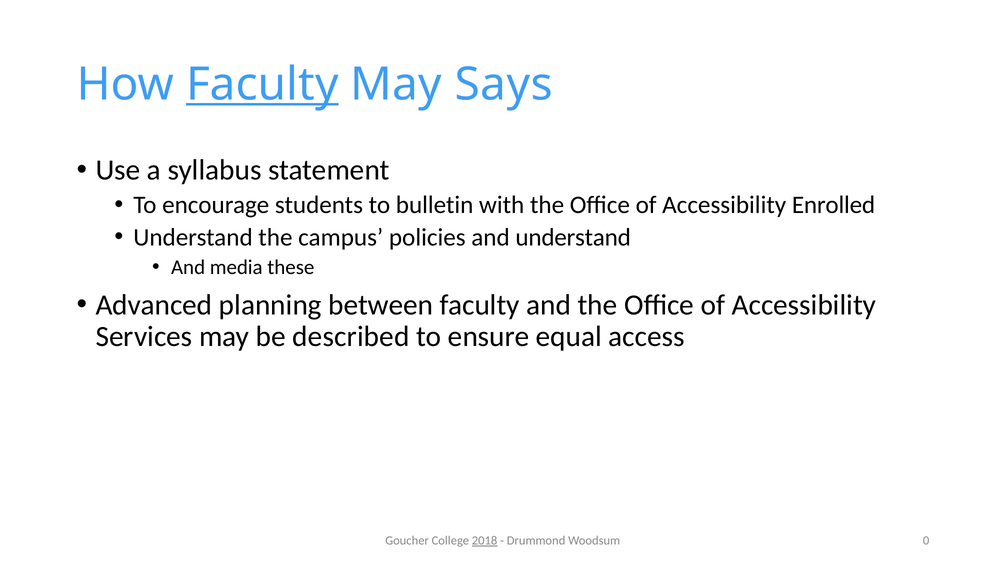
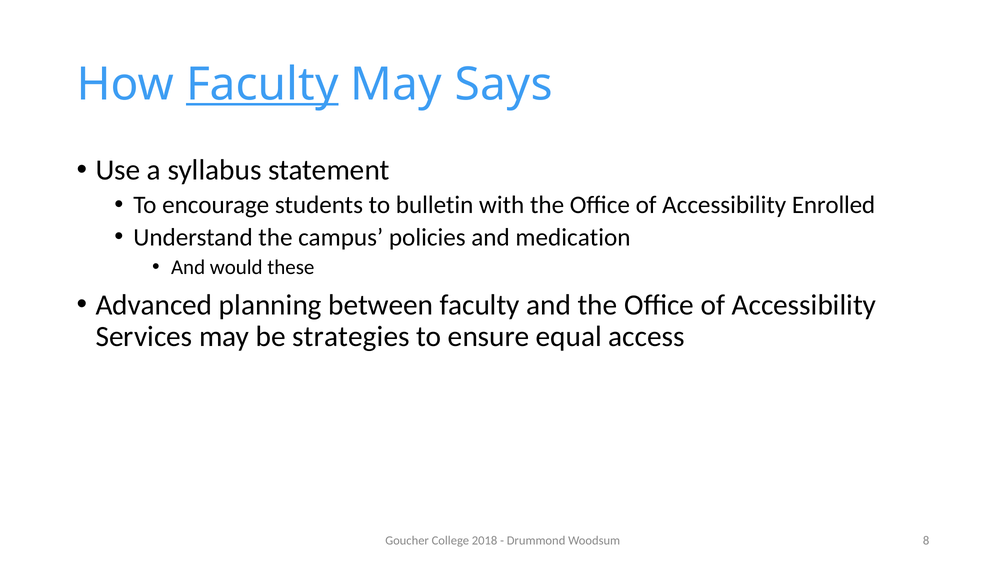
and understand: understand -> medication
media: media -> would
described: described -> strategies
2018 underline: present -> none
0: 0 -> 8
